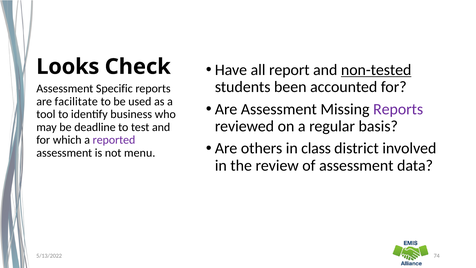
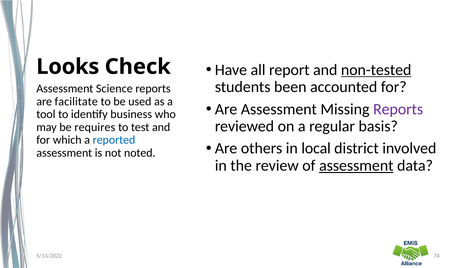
Specific: Specific -> Science
deadline: deadline -> requires
reported colour: purple -> blue
class: class -> local
menu: menu -> noted
assessment at (356, 165) underline: none -> present
